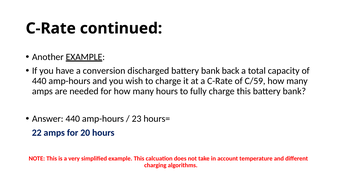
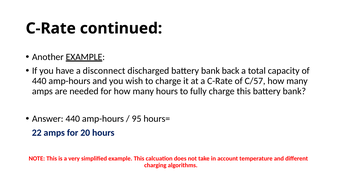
conversion: conversion -> disconnect
C/59: C/59 -> C/57
23: 23 -> 95
